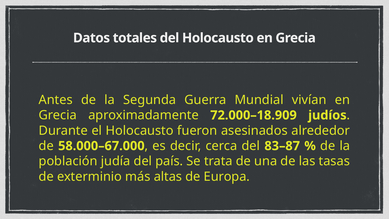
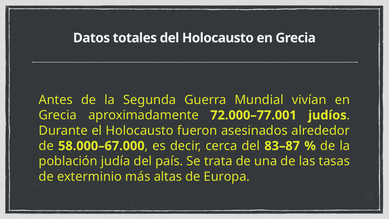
72.000–18.909: 72.000–18.909 -> 72.000–77.001
